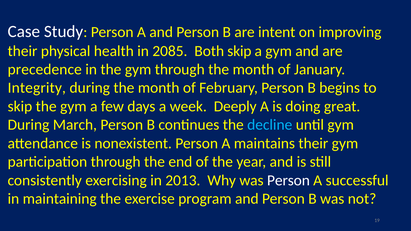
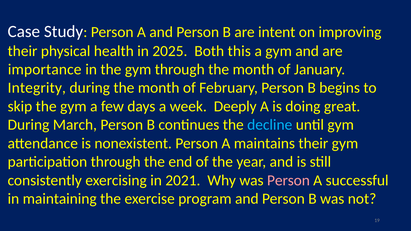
2085: 2085 -> 2025
Both skip: skip -> this
precedence: precedence -> importance
2013: 2013 -> 2021
Person at (288, 180) colour: white -> pink
